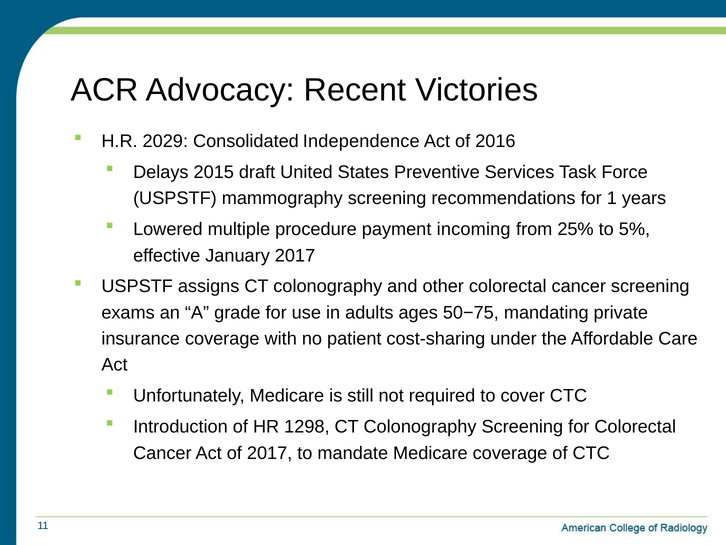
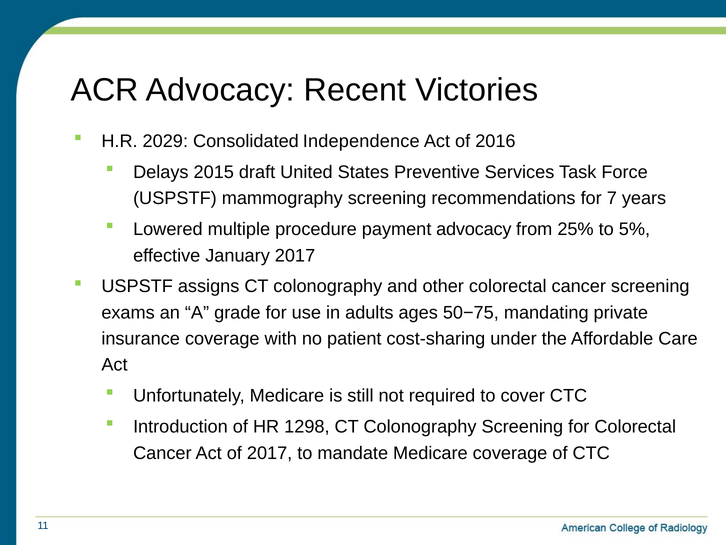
1: 1 -> 7
payment incoming: incoming -> advocacy
